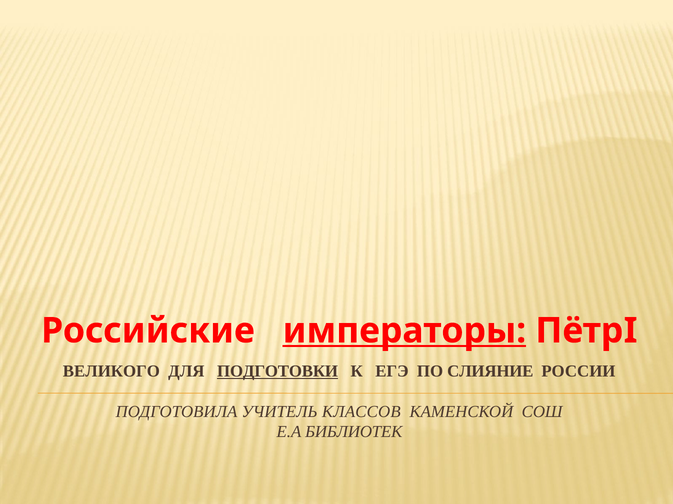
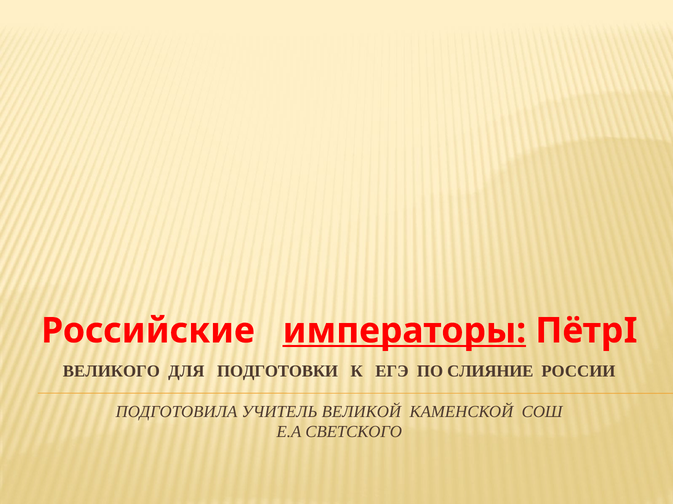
ПОДГОТОВКИ underline: present -> none
КЛАССОВ: КЛАССОВ -> ВЕЛИКОЙ
БИБЛИОТЕК: БИБЛИОТЕК -> СВЕТСКОГО
